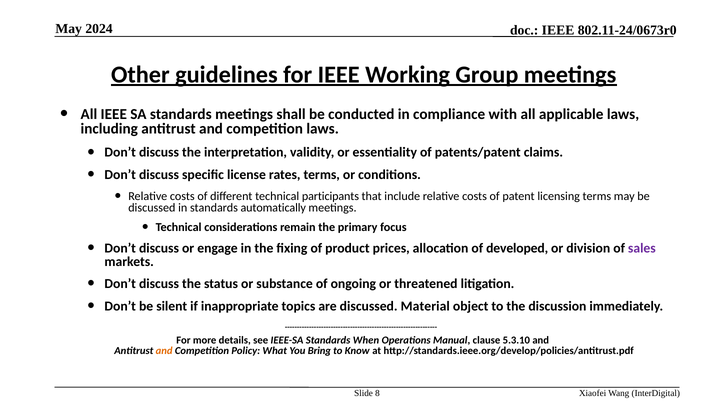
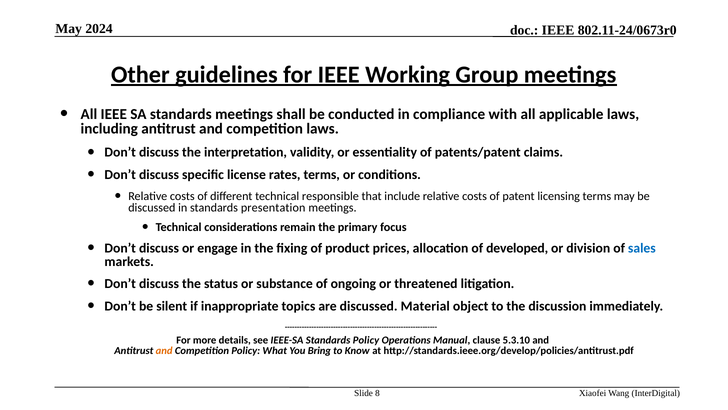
participants: participants -> responsible
automatically: automatically -> presentation
sales colour: purple -> blue
Standards When: When -> Policy
